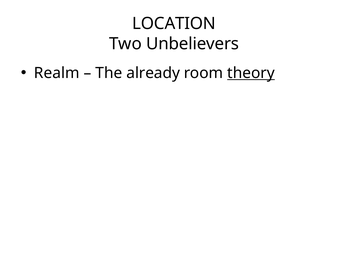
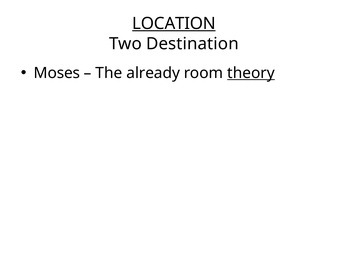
LOCATION underline: none -> present
Unbelievers: Unbelievers -> Destination
Realm: Realm -> Moses
